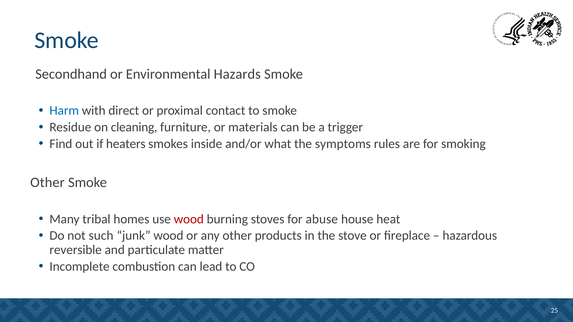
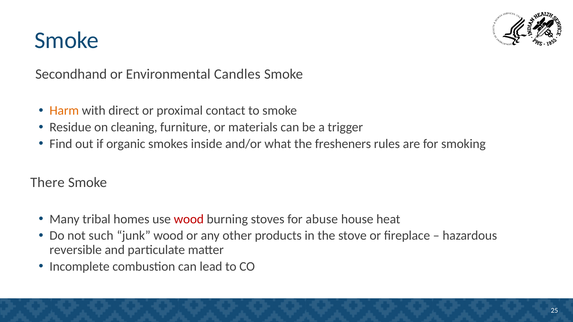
Hazards: Hazards -> Candles
Harm colour: blue -> orange
heaters: heaters -> organic
symptoms: symptoms -> fresheners
Other at (47, 183): Other -> There
